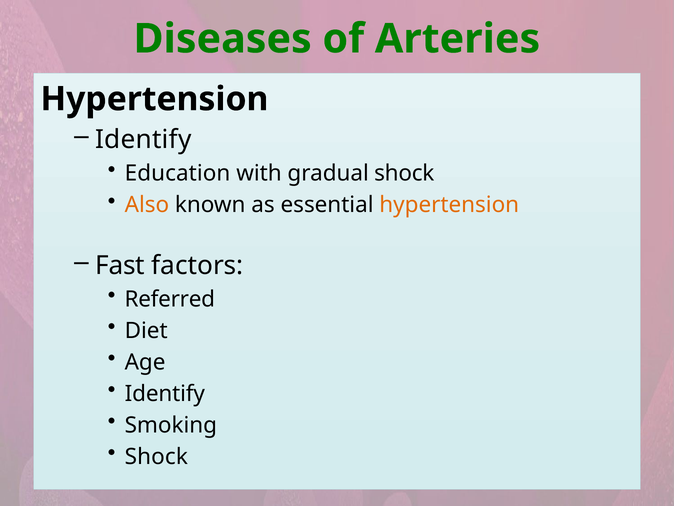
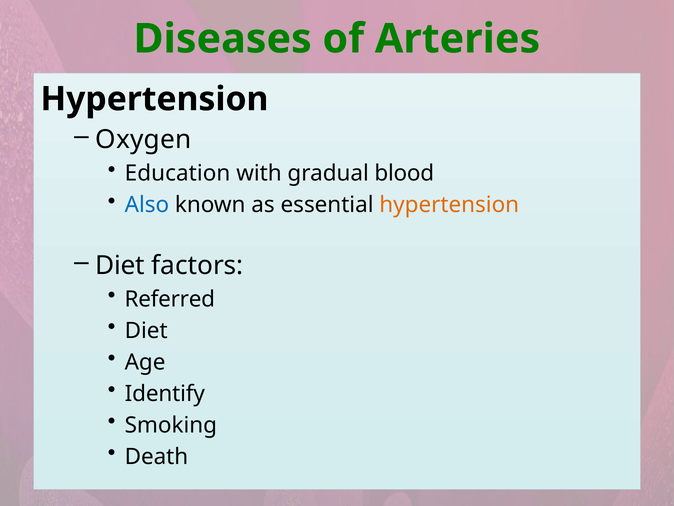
Identify at (143, 140): Identify -> Oxygen
gradual shock: shock -> blood
Also colour: orange -> blue
Fast at (120, 265): Fast -> Diet
Shock at (156, 456): Shock -> Death
